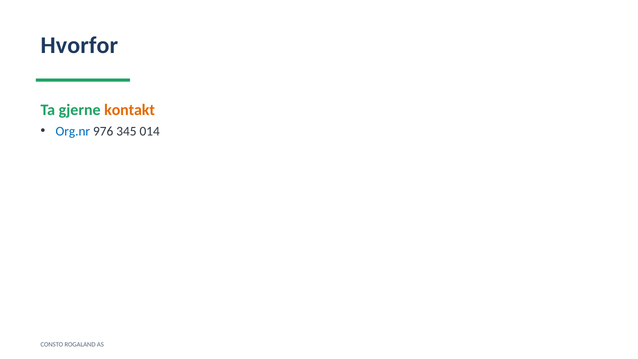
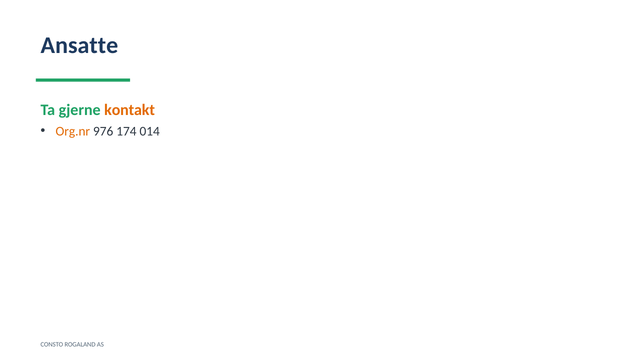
Hvorfor: Hvorfor -> Ansatte
Org.nr colour: blue -> orange
345: 345 -> 174
